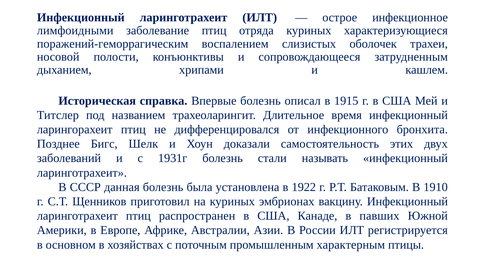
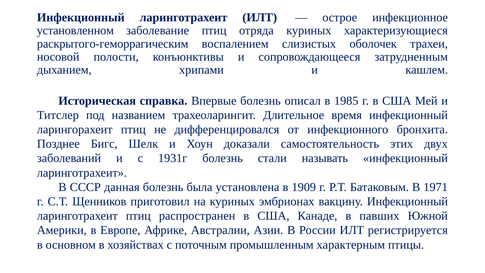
лимфоидными: лимфоидными -> установленном
поражений-геморрагическим: поражений-геморрагическим -> раскрытого-геморрагическим
1915: 1915 -> 1985
1922: 1922 -> 1909
1910: 1910 -> 1971
